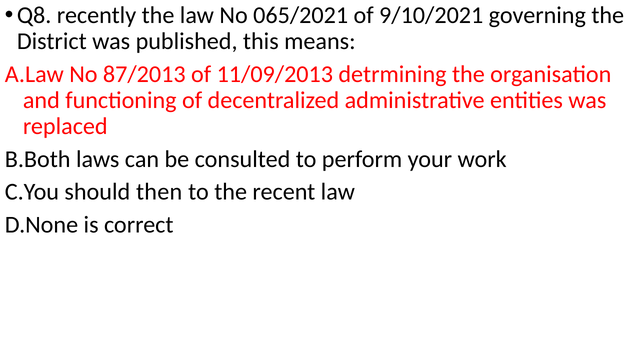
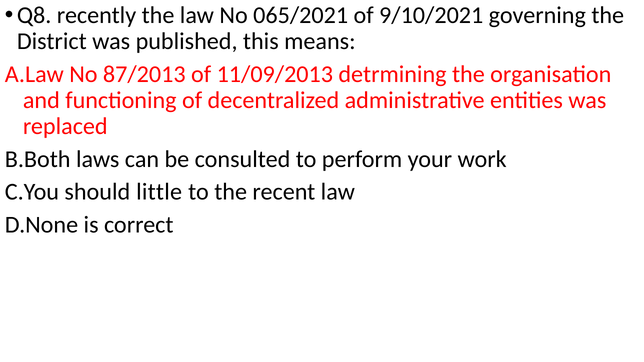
then: then -> little
